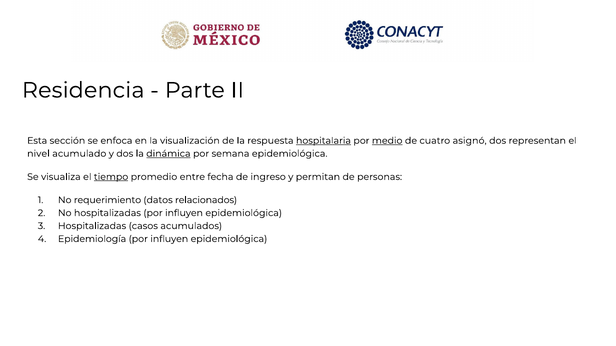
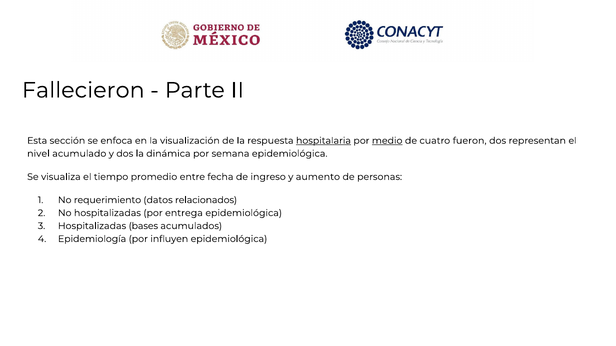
Residencia: Residencia -> Fallecieron
asignó: asignó -> fueron
dinámica underline: present -> none
tiempo underline: present -> none
permitan: permitan -> aumento
hospitalizadas por influyen: influyen -> entrega
casos: casos -> bases
